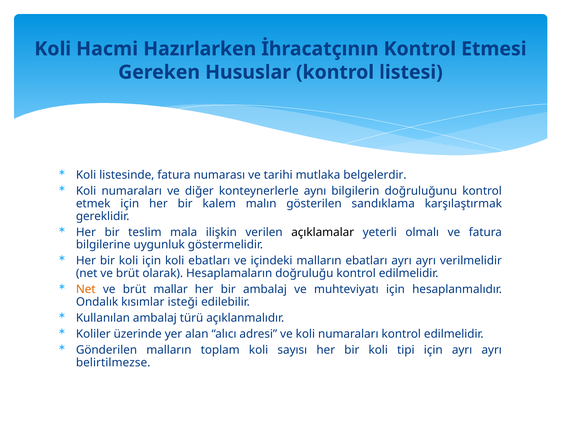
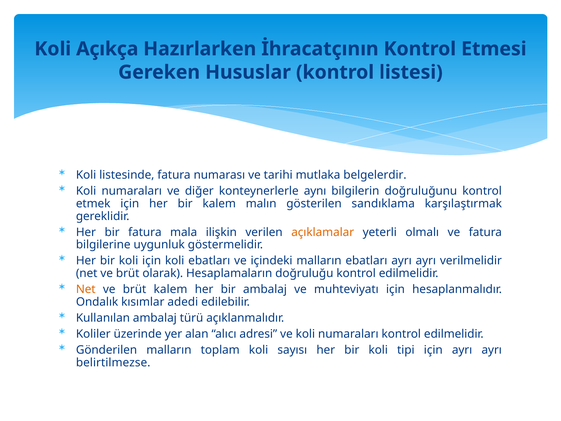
Hacmi: Hacmi -> Açıkça
bir teslim: teslim -> fatura
açıklamalar colour: black -> orange
brüt mallar: mallar -> kalem
isteği: isteği -> adedi
